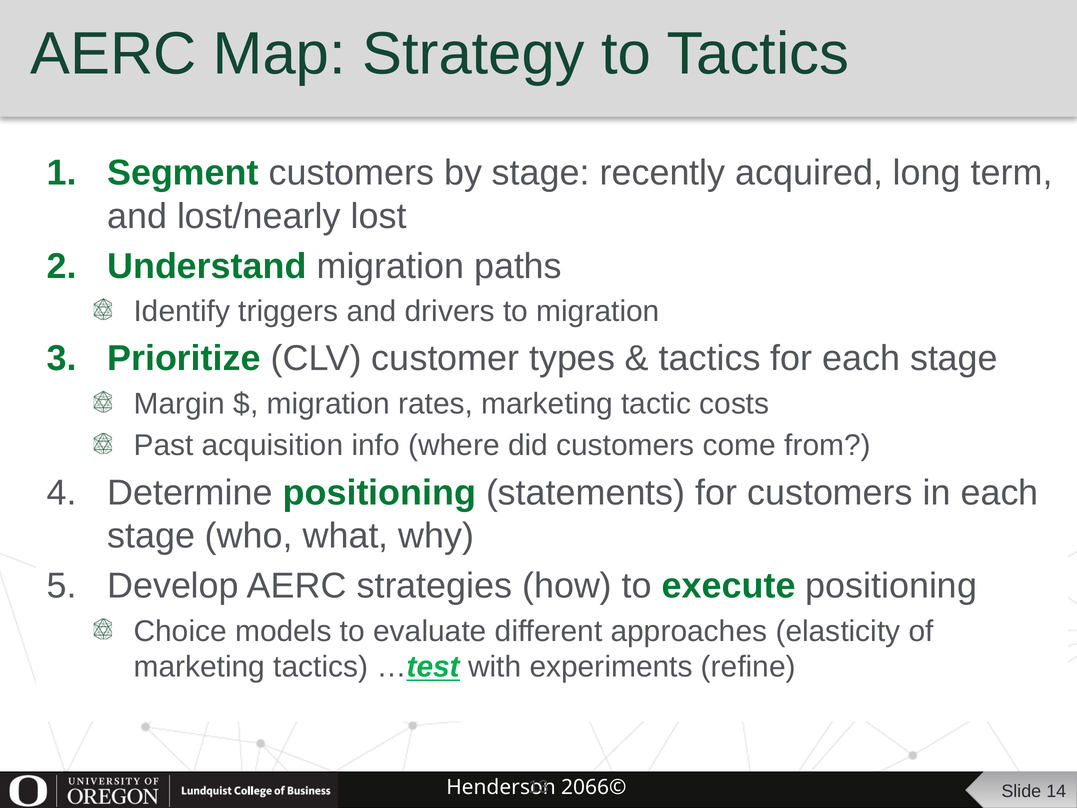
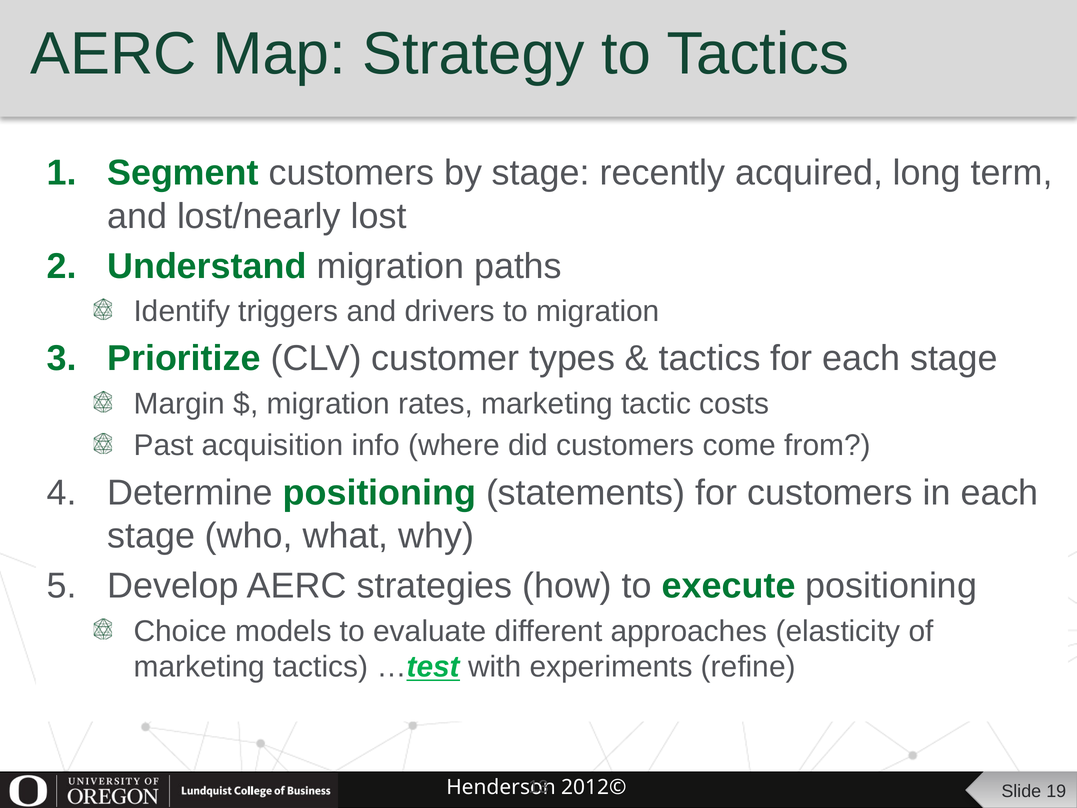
14: 14 -> 19
2066©: 2066© -> 2012©
